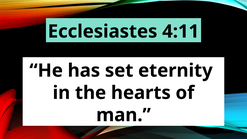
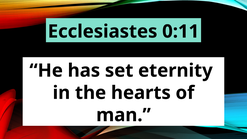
4:11: 4:11 -> 0:11
